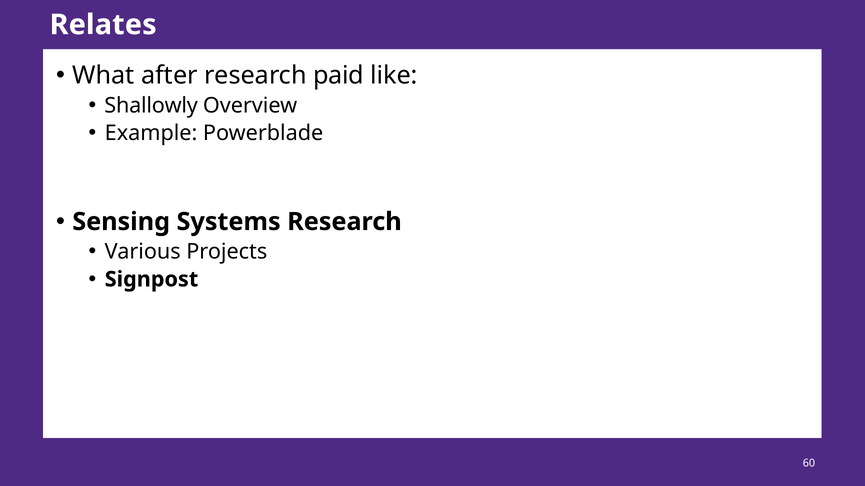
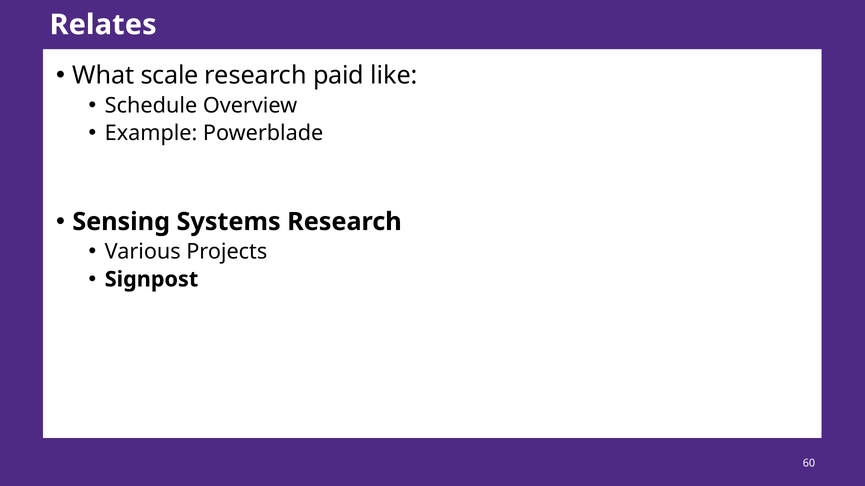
after: after -> scale
Shallowly: Shallowly -> Schedule
